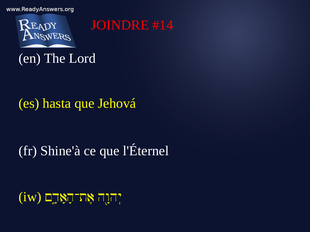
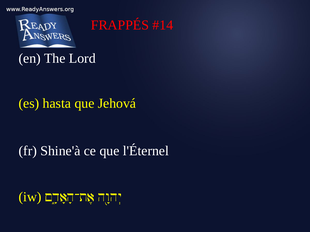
JOINDRE: JOINDRE -> FRAPPÉS
